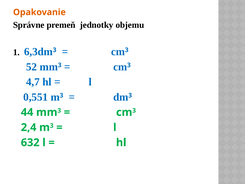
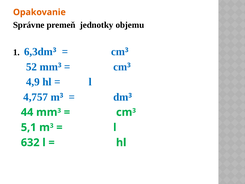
4,7: 4,7 -> 4,9
0,551: 0,551 -> 4,757
2,4: 2,4 -> 5,1
